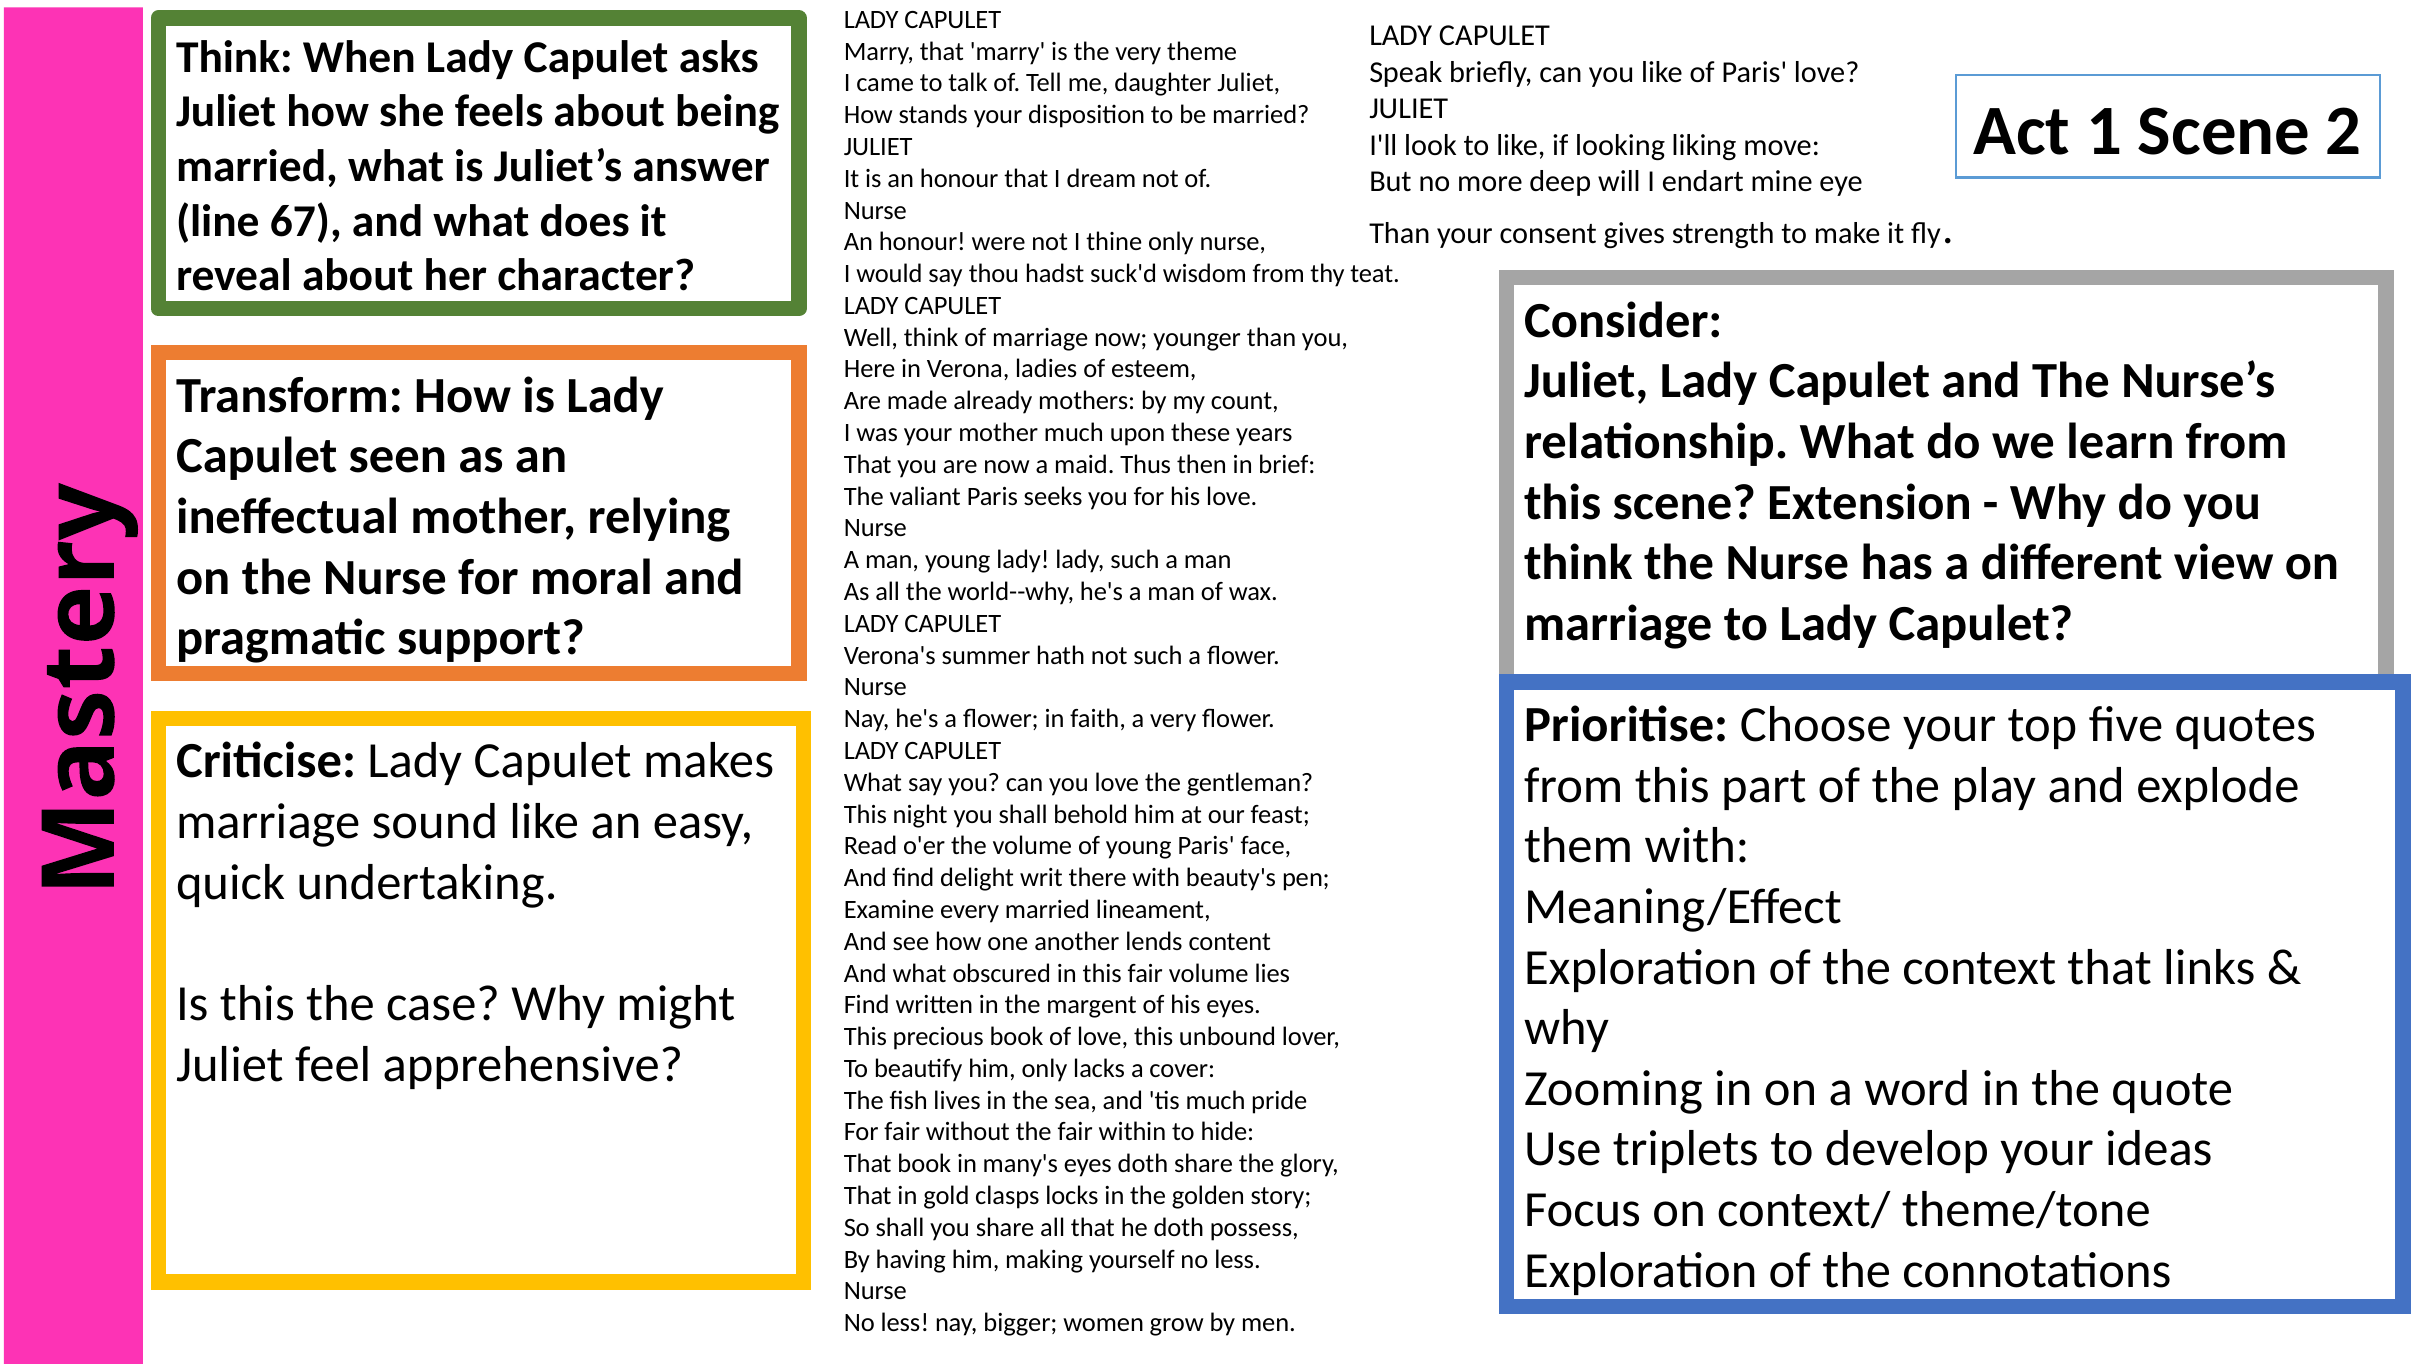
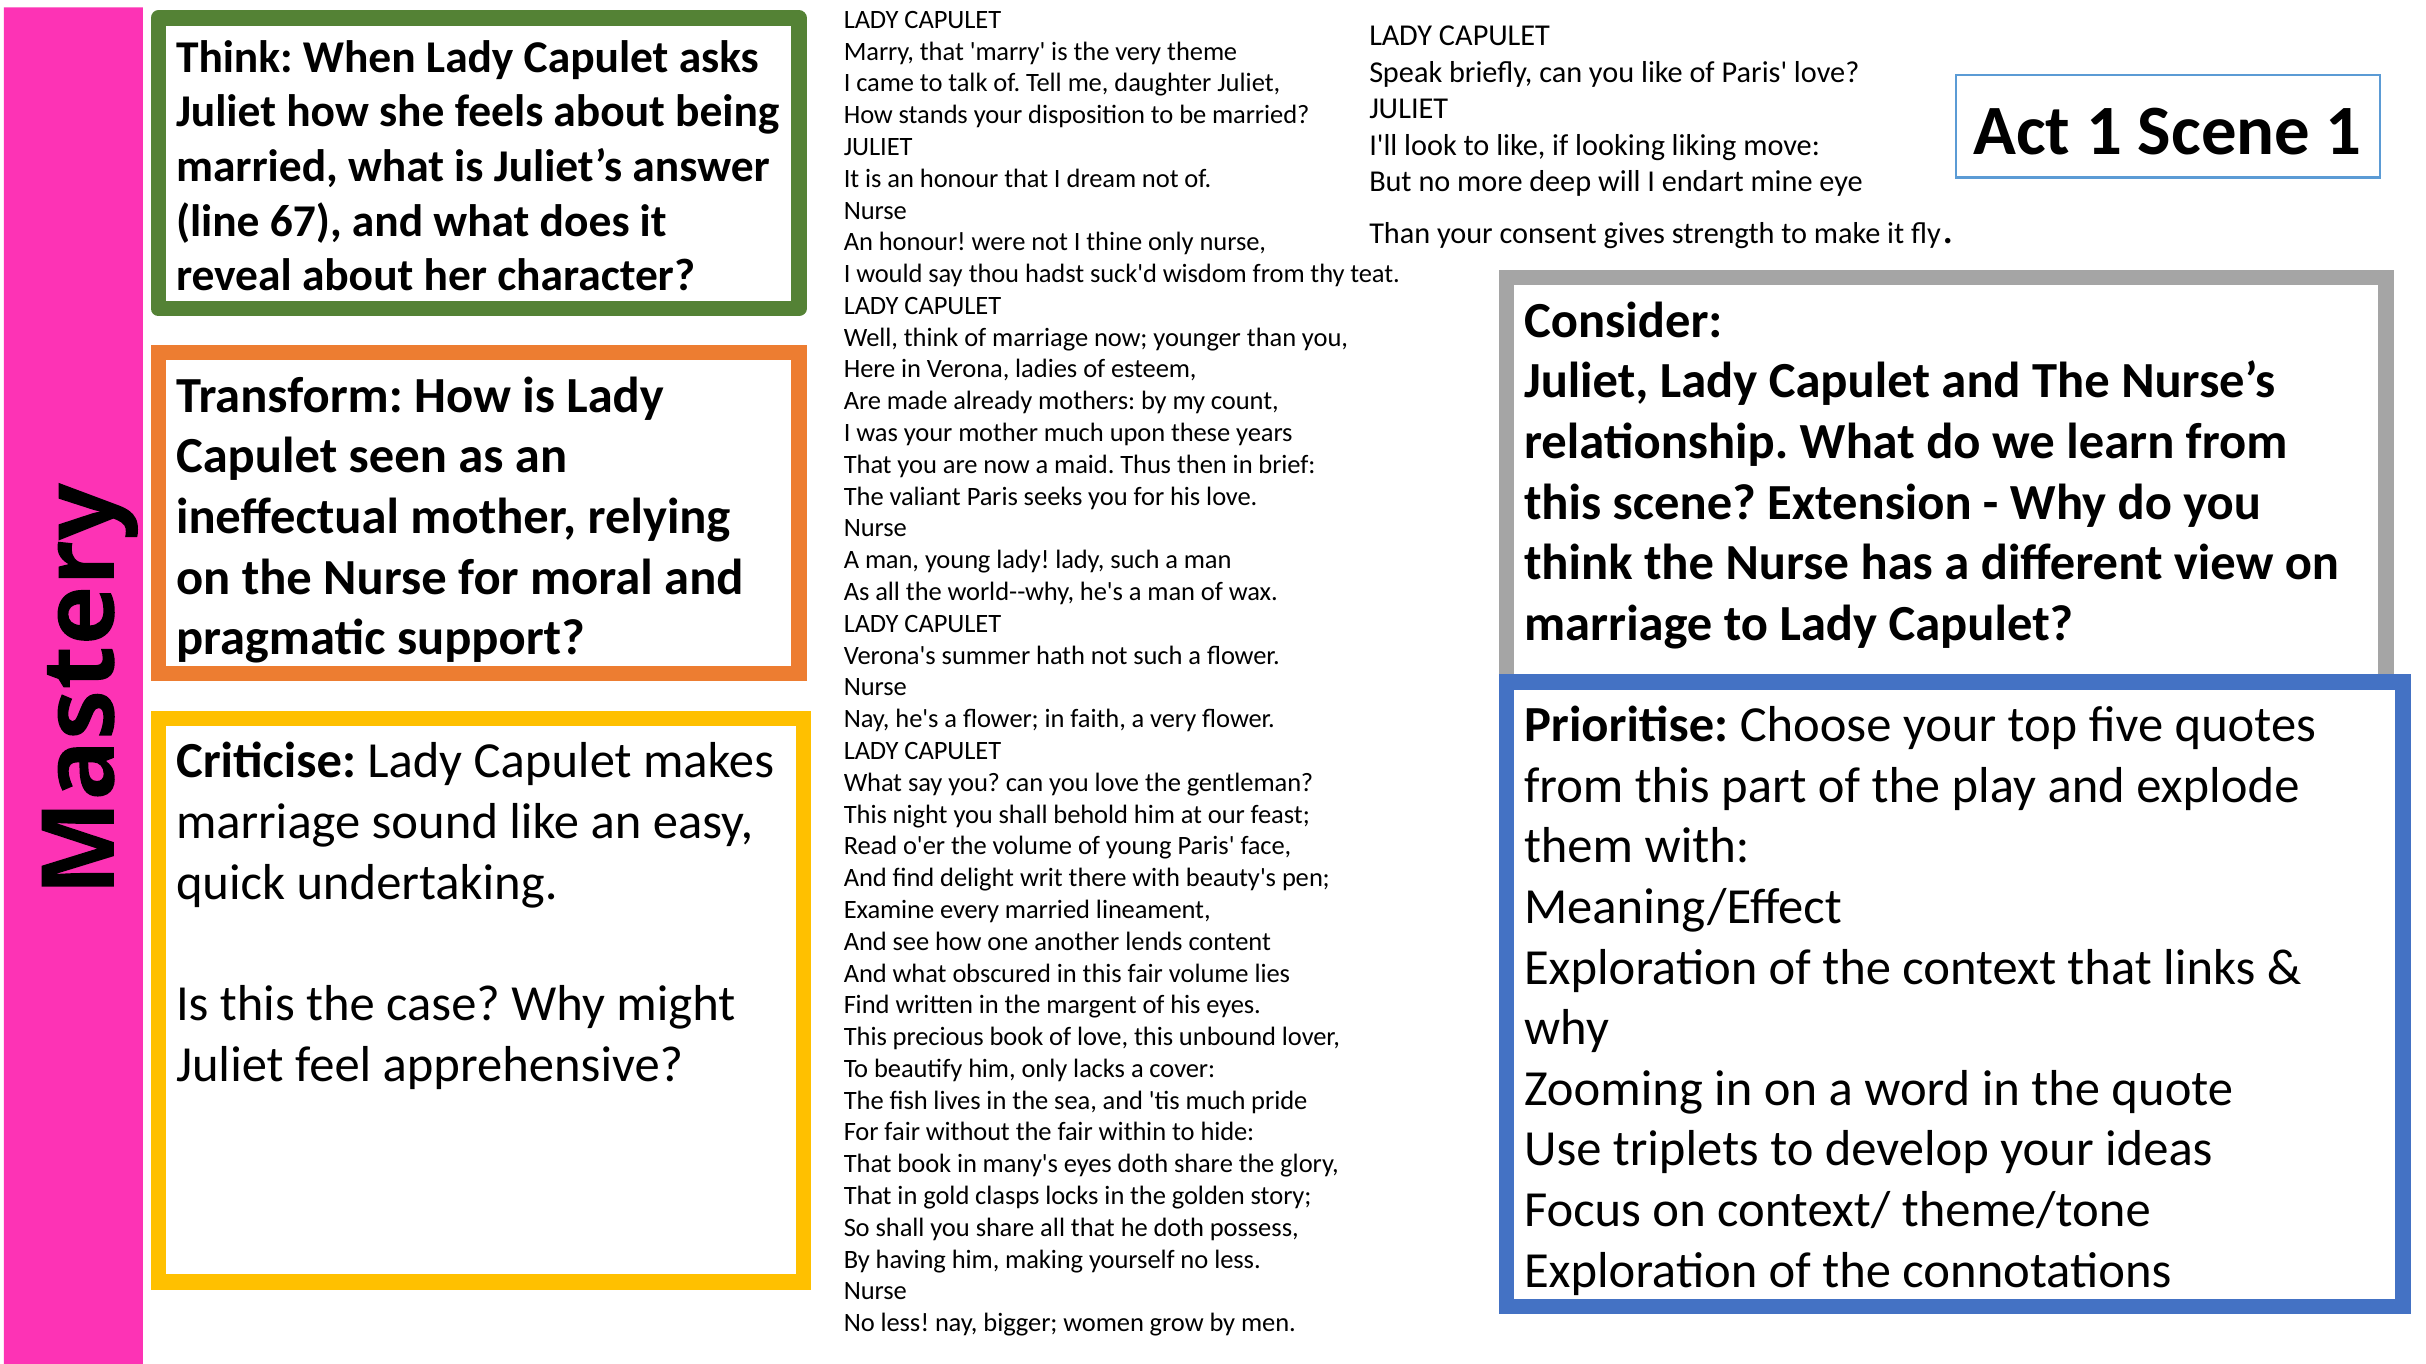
Scene 2: 2 -> 1
